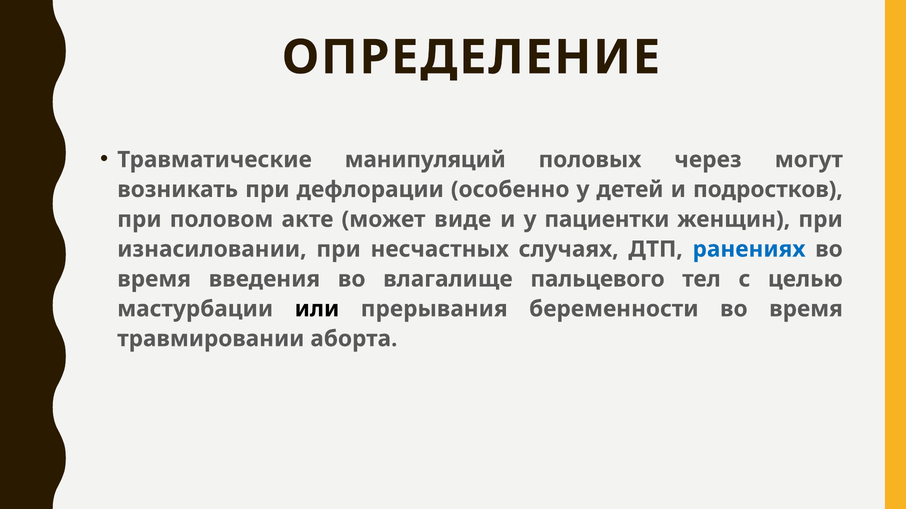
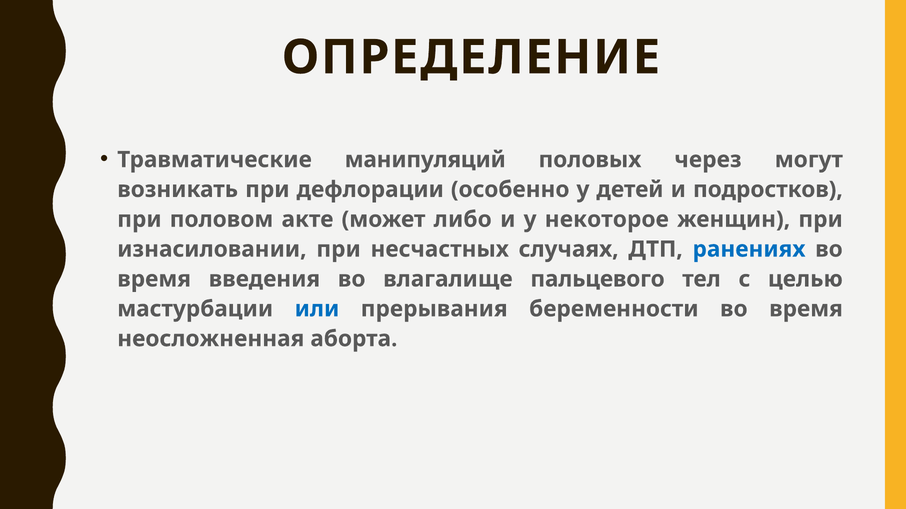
виде: виде -> либо
пациентки: пациентки -> некоторое
или colour: black -> blue
травмировании: травмировании -> неосложненная
